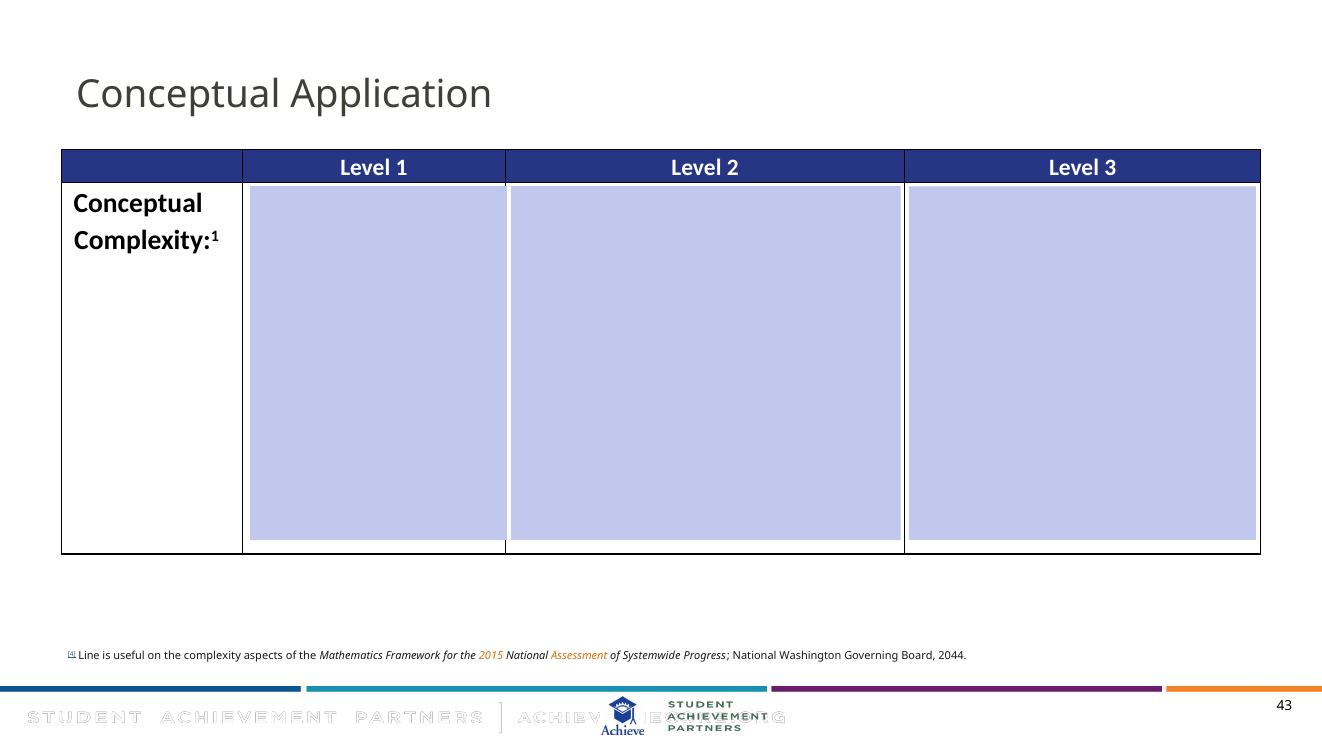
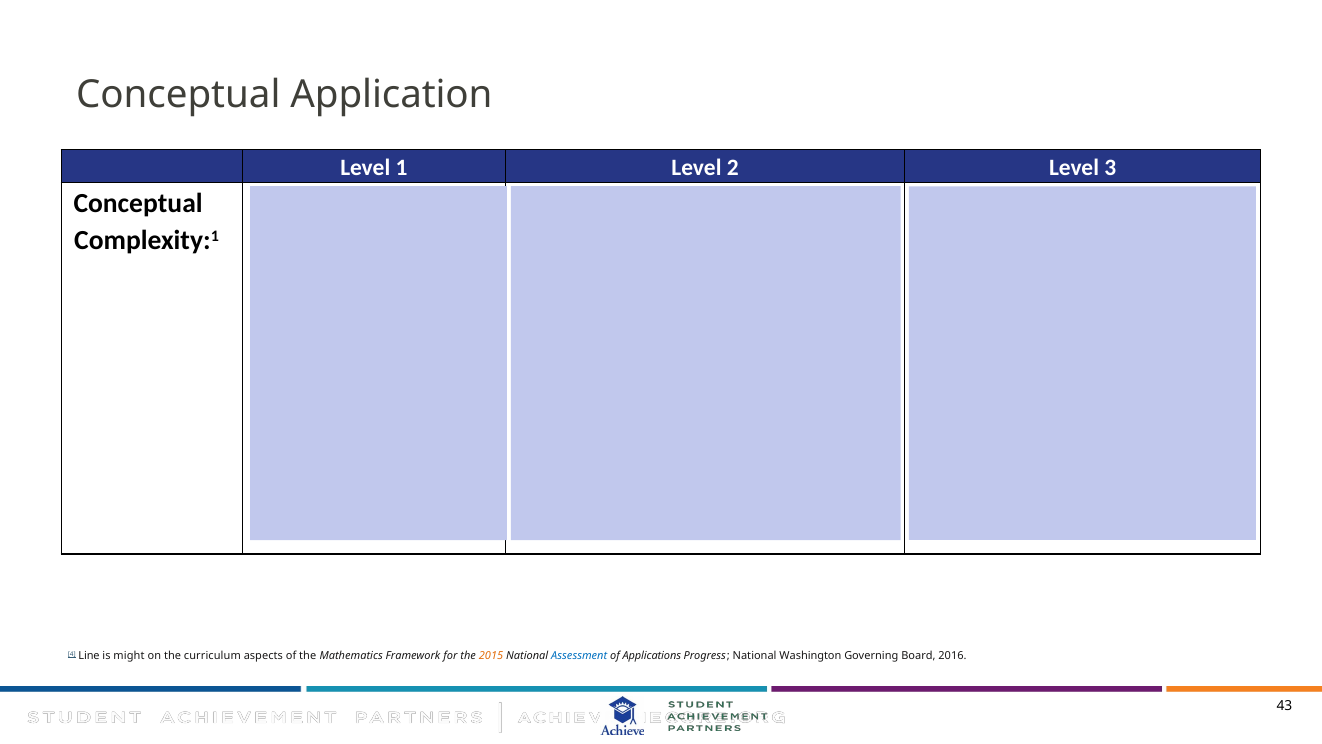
useful: useful -> might
complexity: complexity -> curriculum
Assessment colour: orange -> blue
Systemwide: Systemwide -> Applications
2044: 2044 -> 2016
